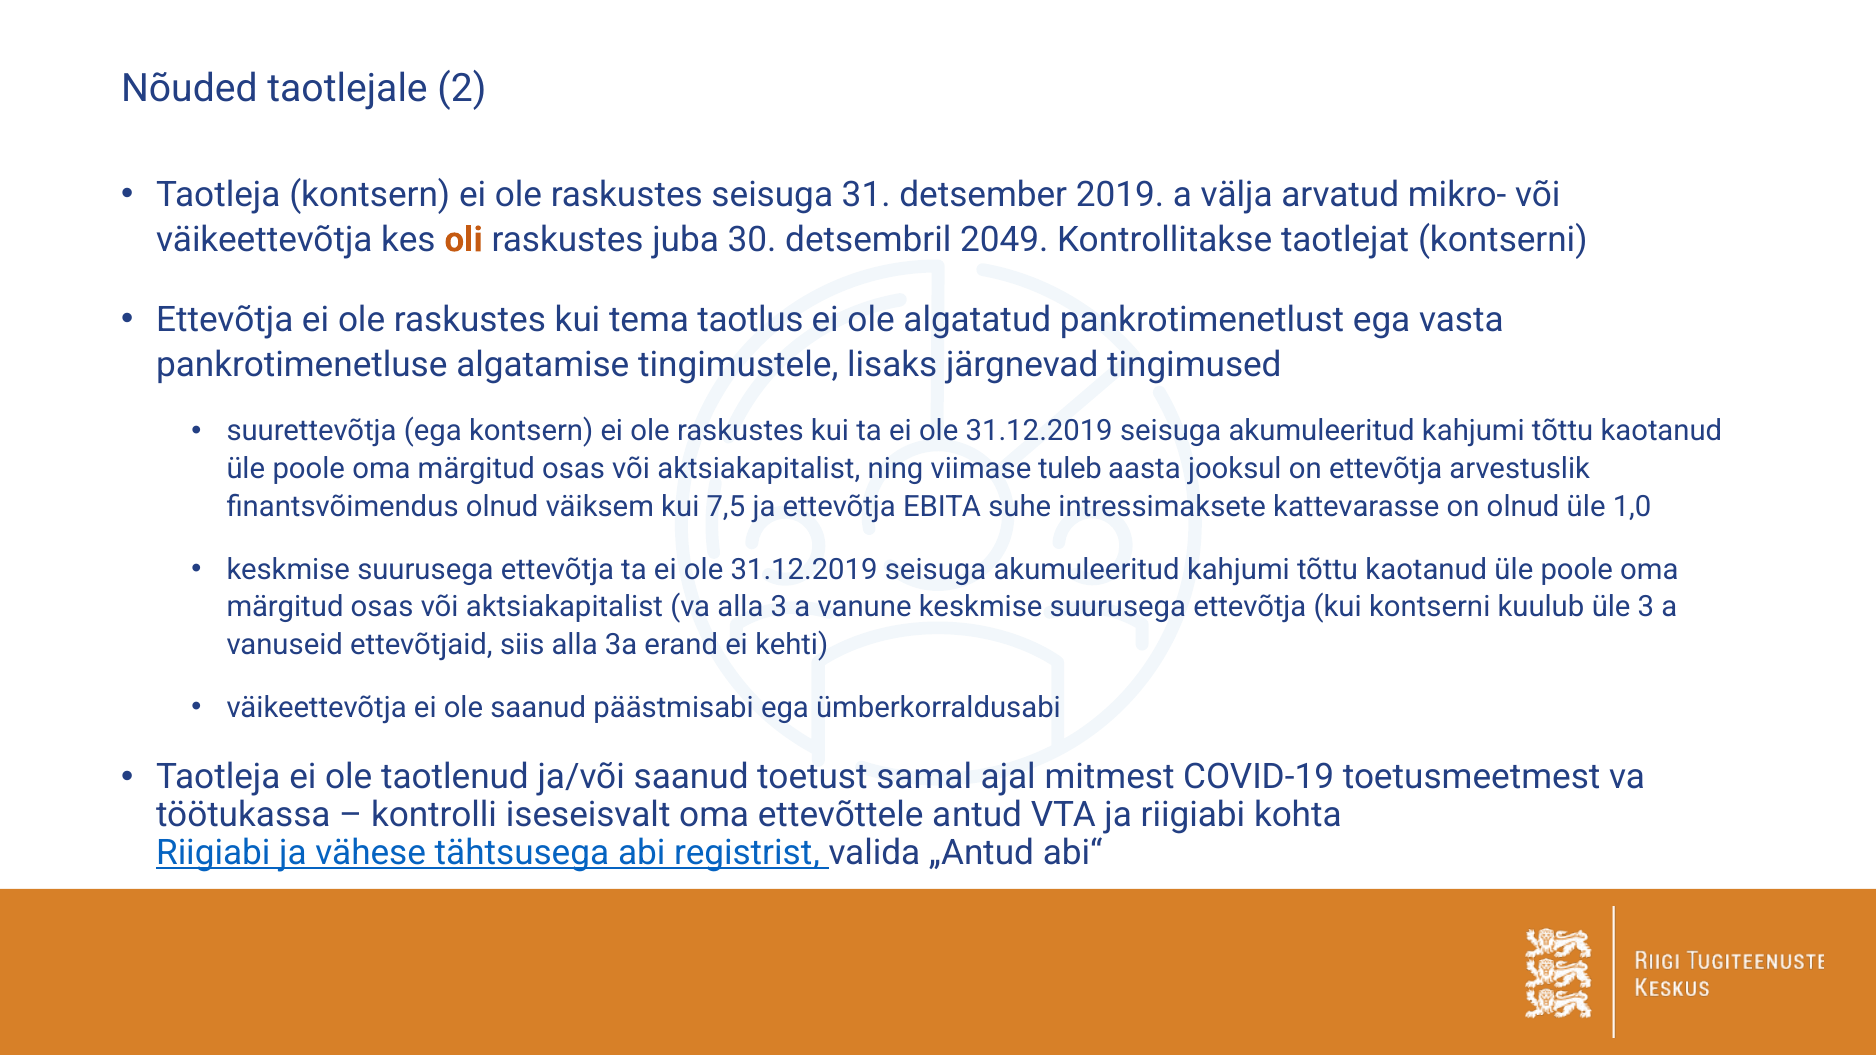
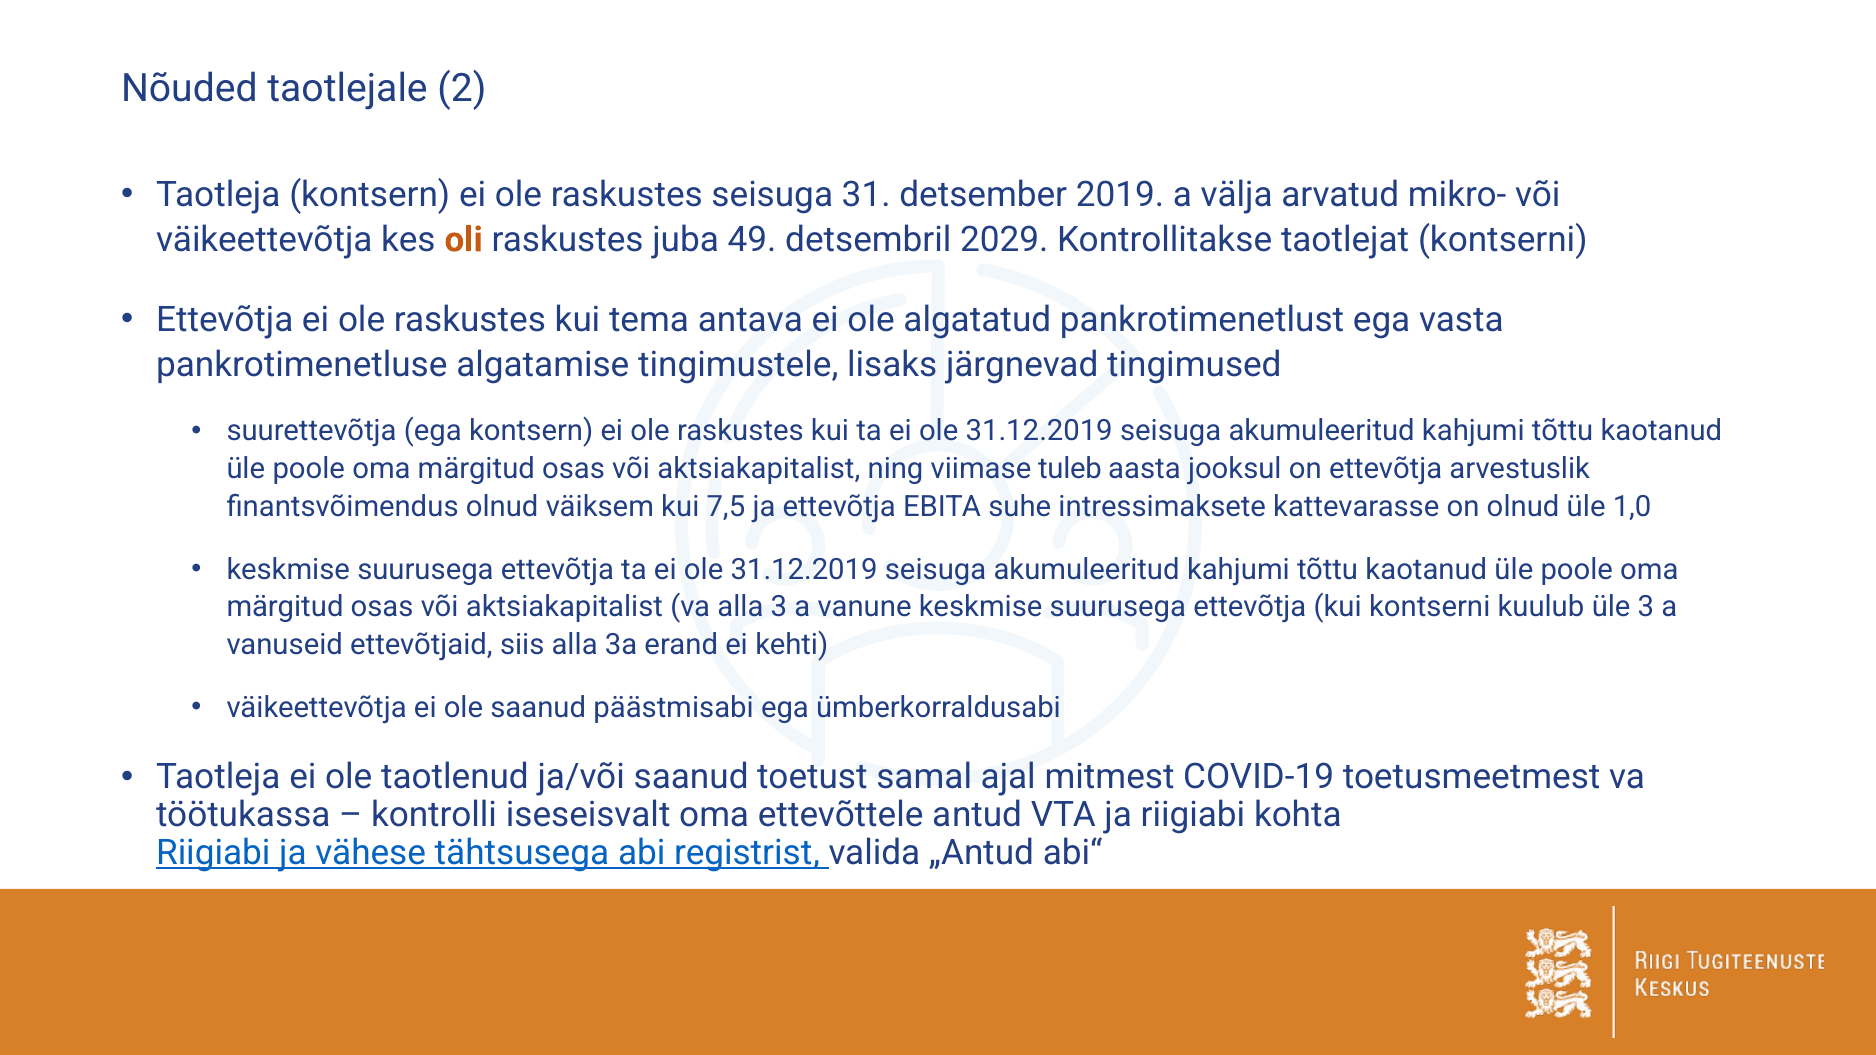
30: 30 -> 49
2049: 2049 -> 2029
taotlus: taotlus -> antava
